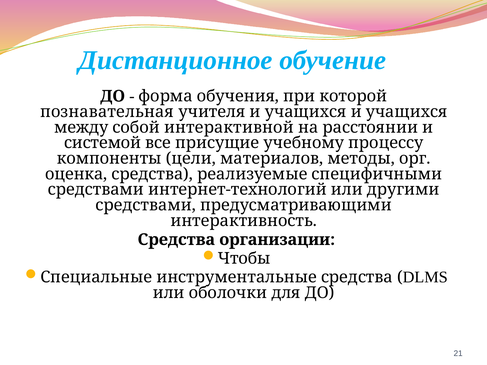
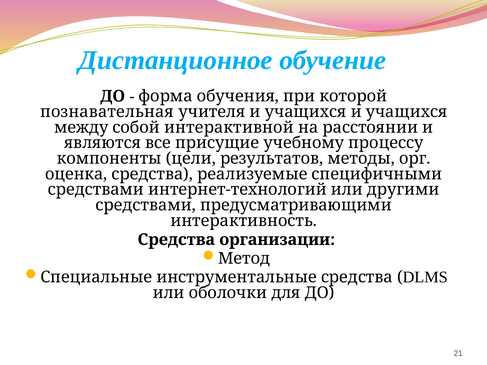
системой: системой -> являются
материалов: материалов -> результатов
Чтобы: Чтобы -> Метод
